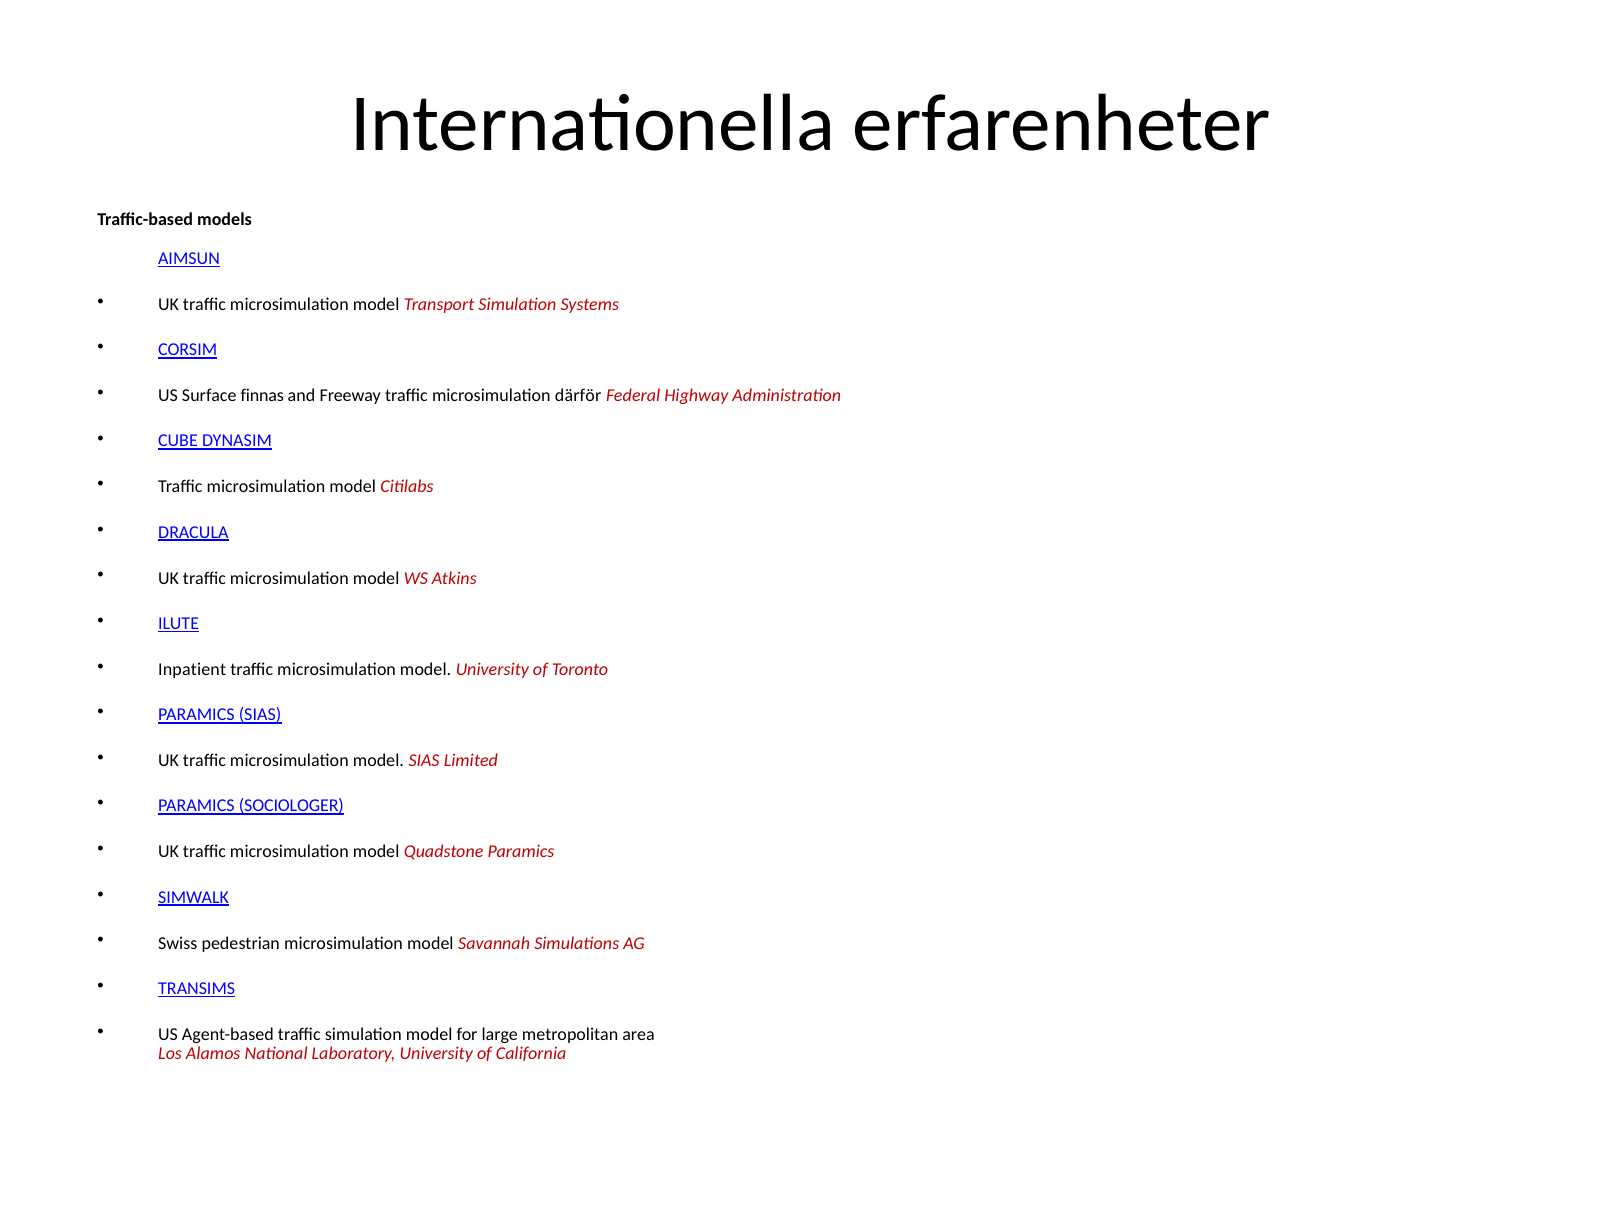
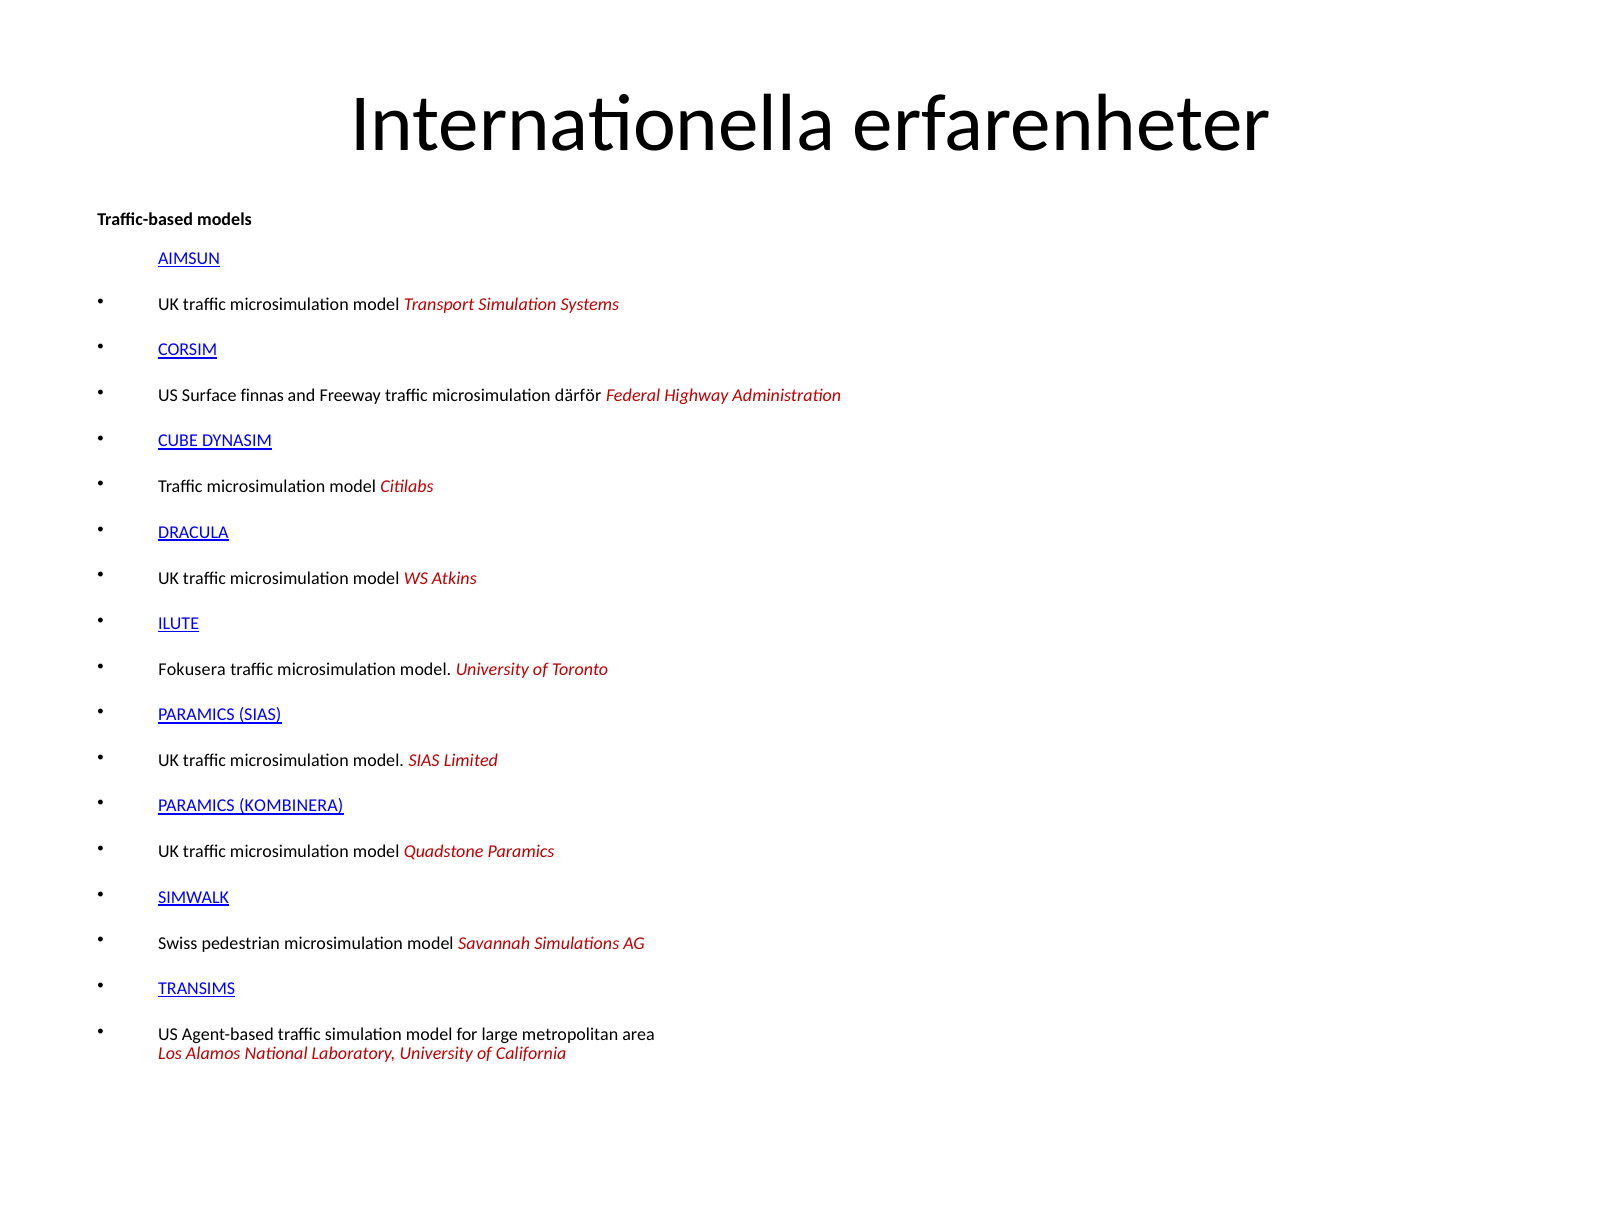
Inpatient: Inpatient -> Fokusera
SOCIOLOGER: SOCIOLOGER -> KOMBINERA
